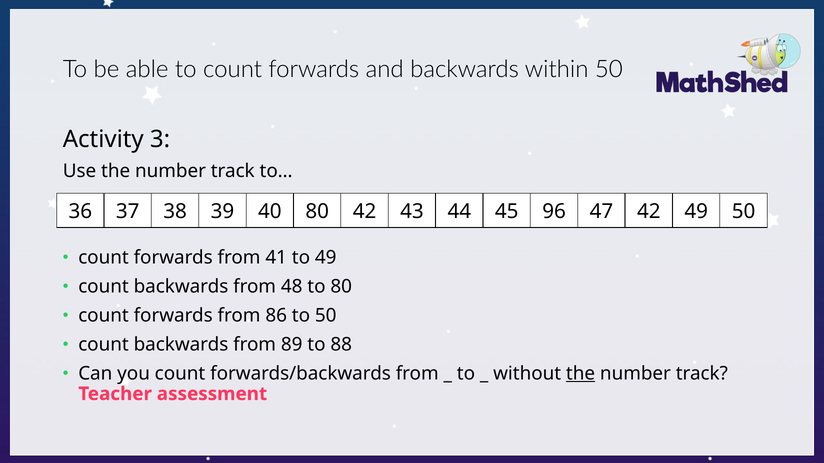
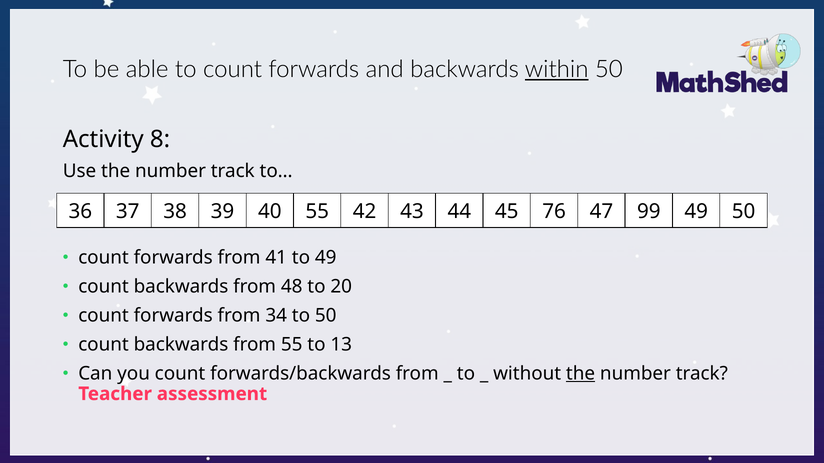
within underline: none -> present
3: 3 -> 8
40 80: 80 -> 55
96: 96 -> 76
47 42: 42 -> 99
to 80: 80 -> 20
86: 86 -> 34
from 89: 89 -> 55
88: 88 -> 13
